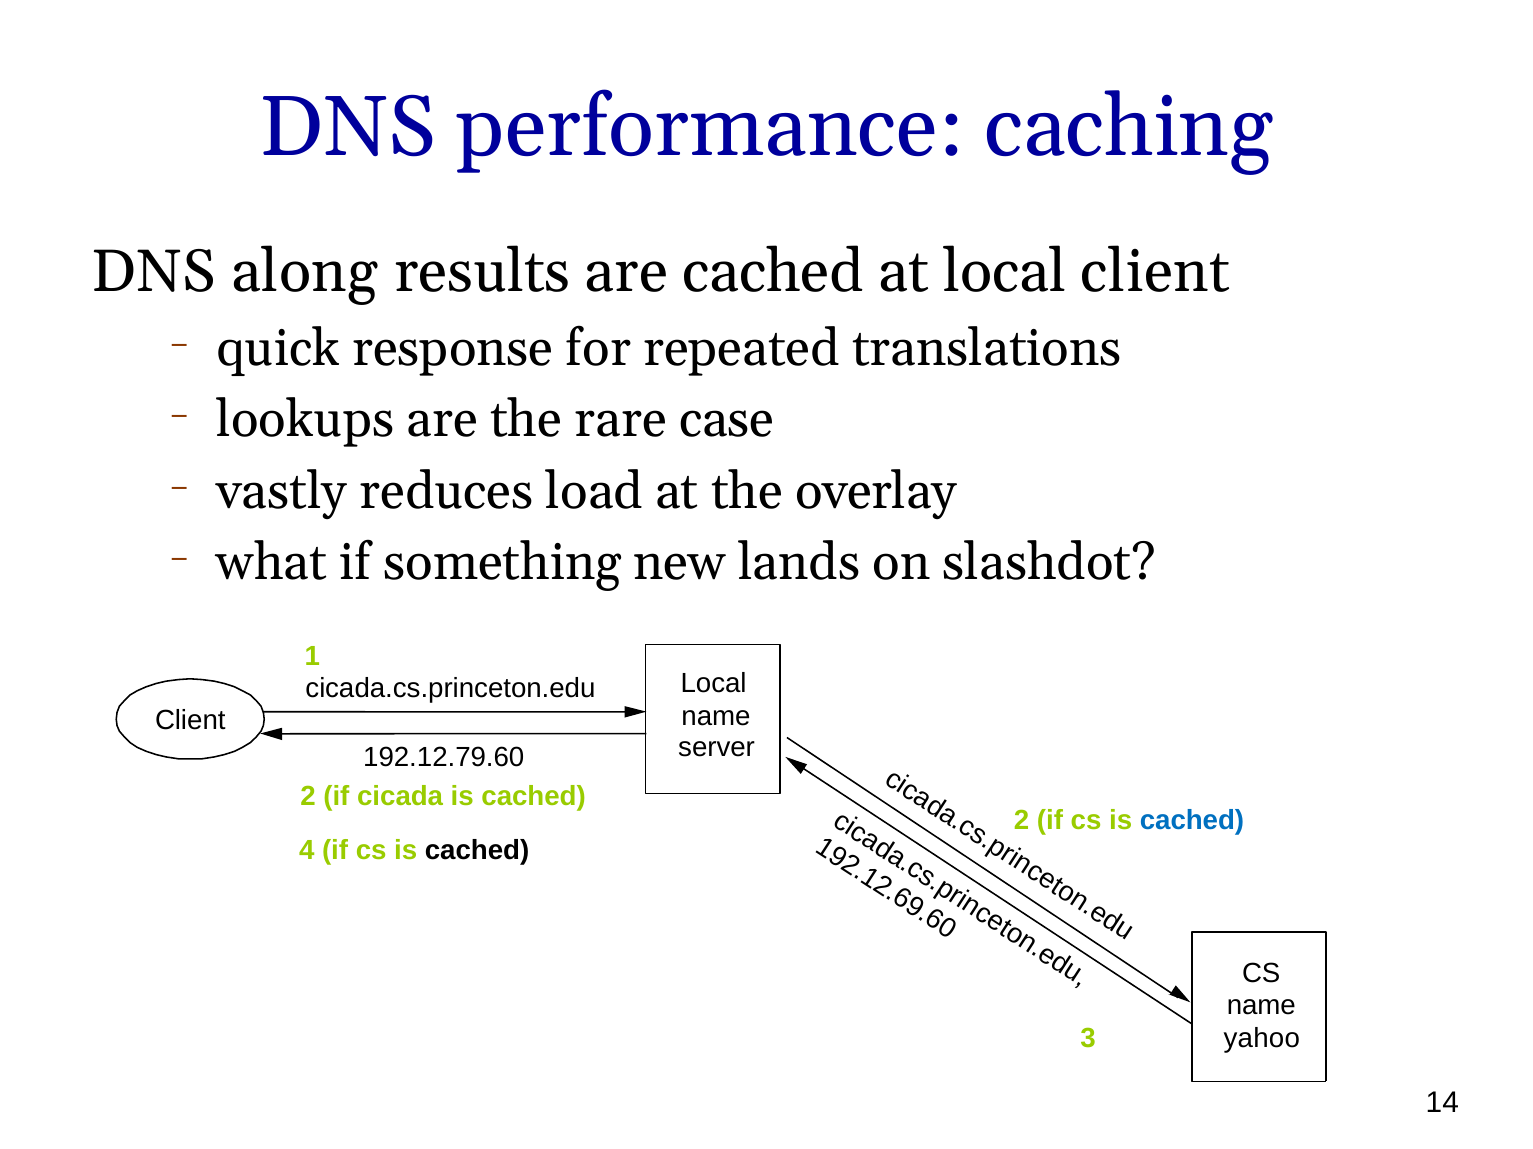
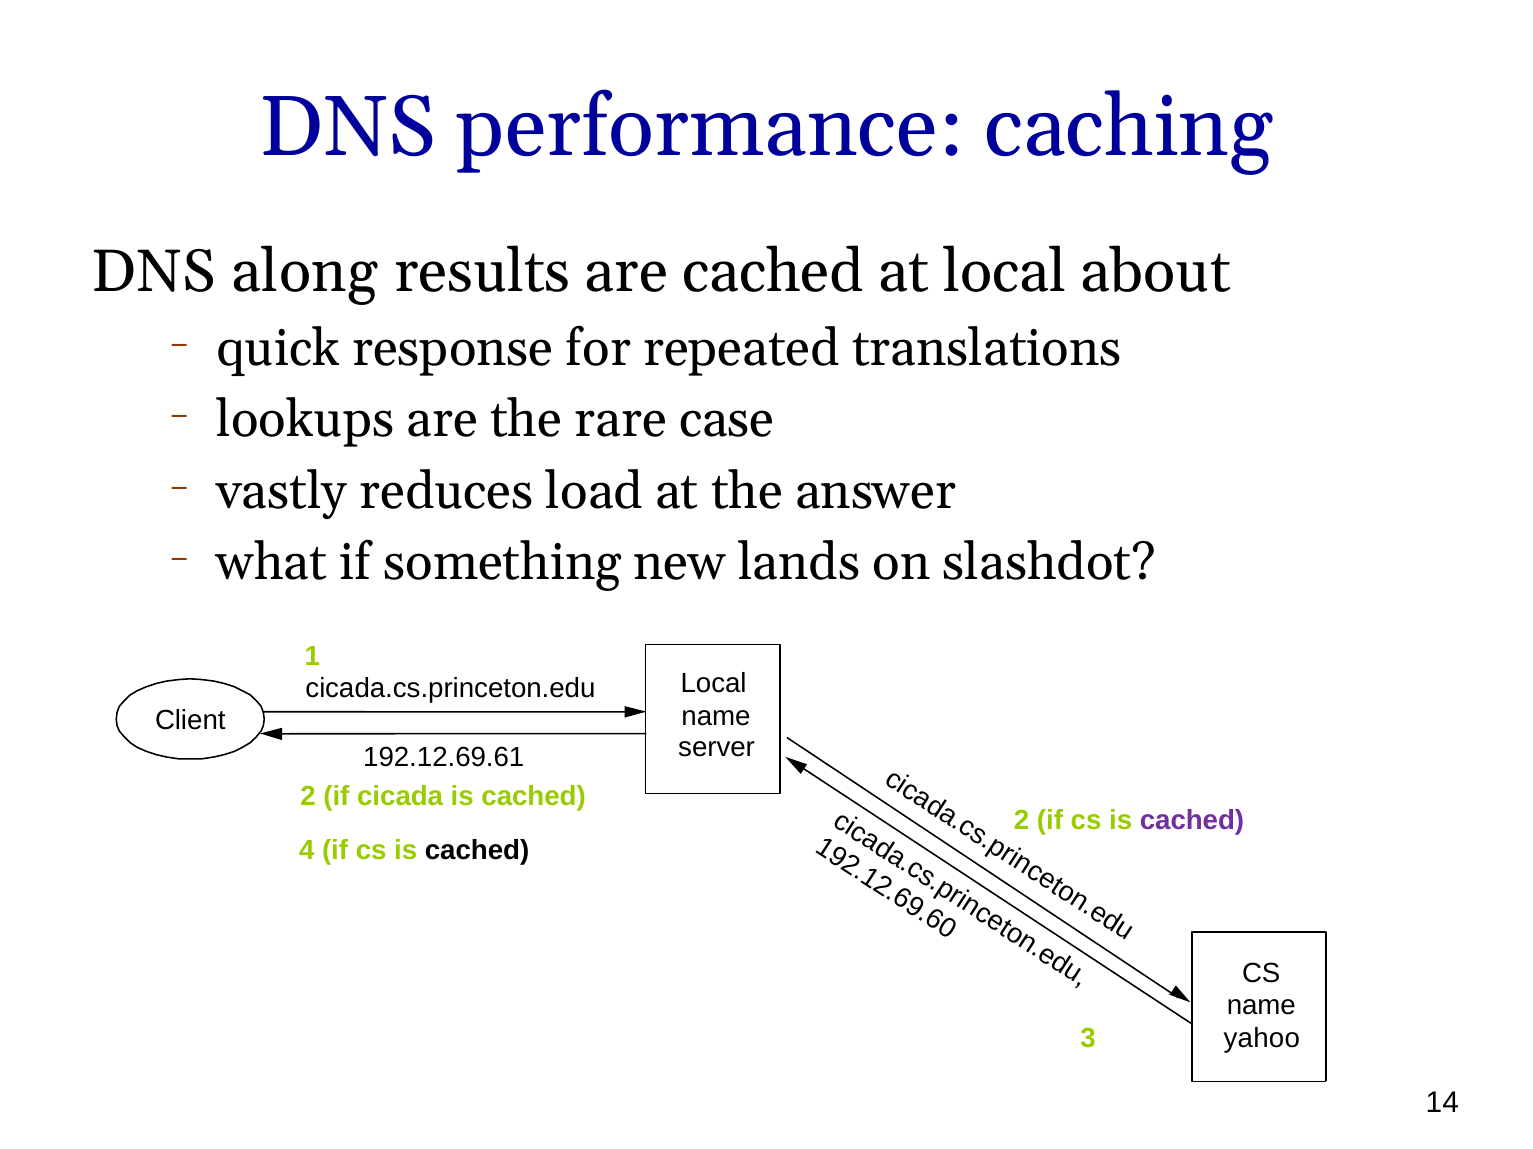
local client: client -> about
overlay: overlay -> answer
192.12.79.60: 192.12.79.60 -> 192.12.69.61
cached at (1192, 821) colour: blue -> purple
